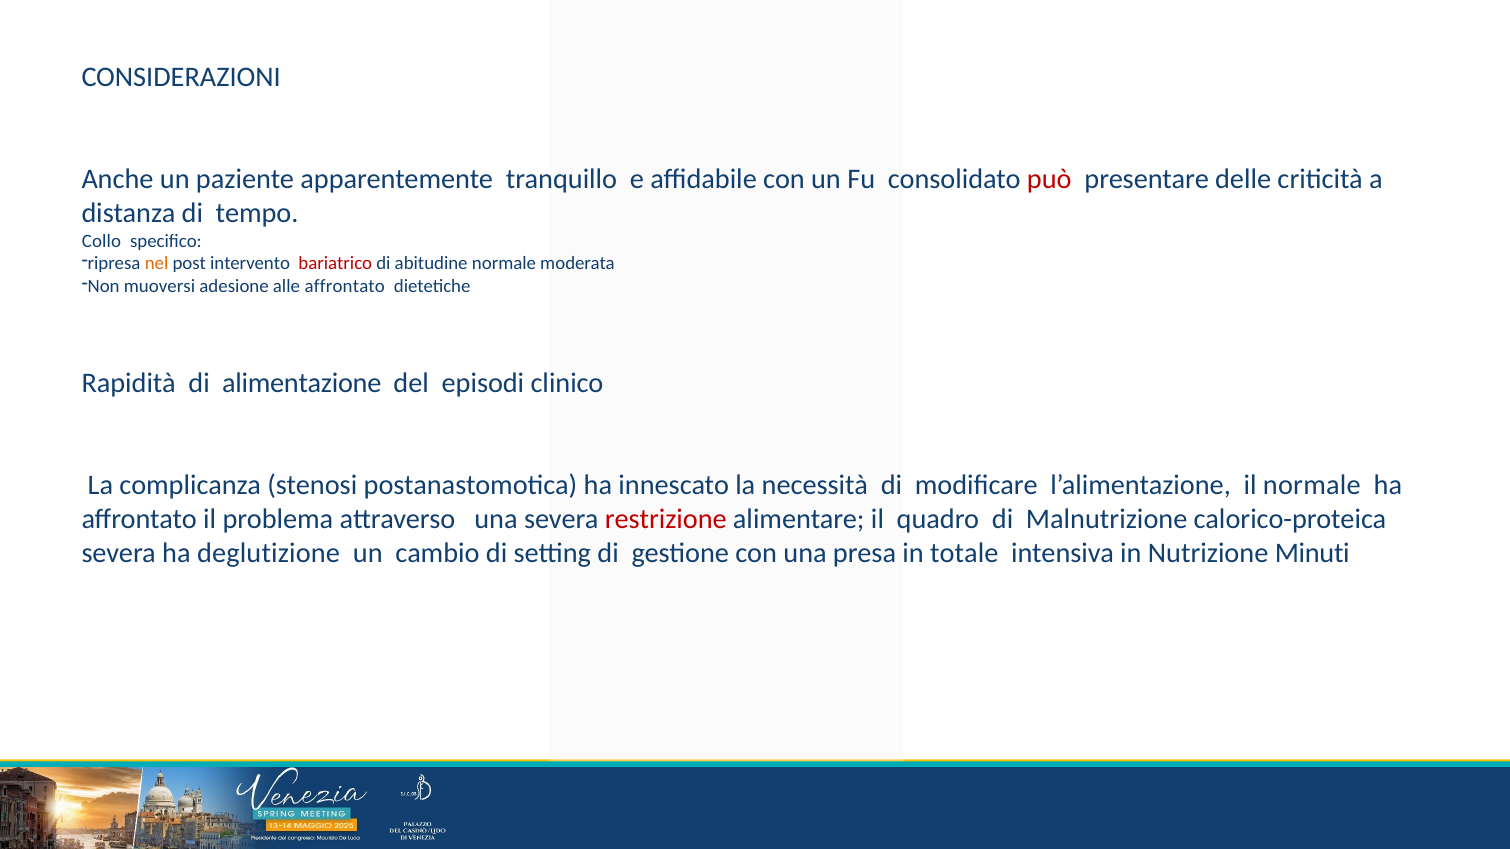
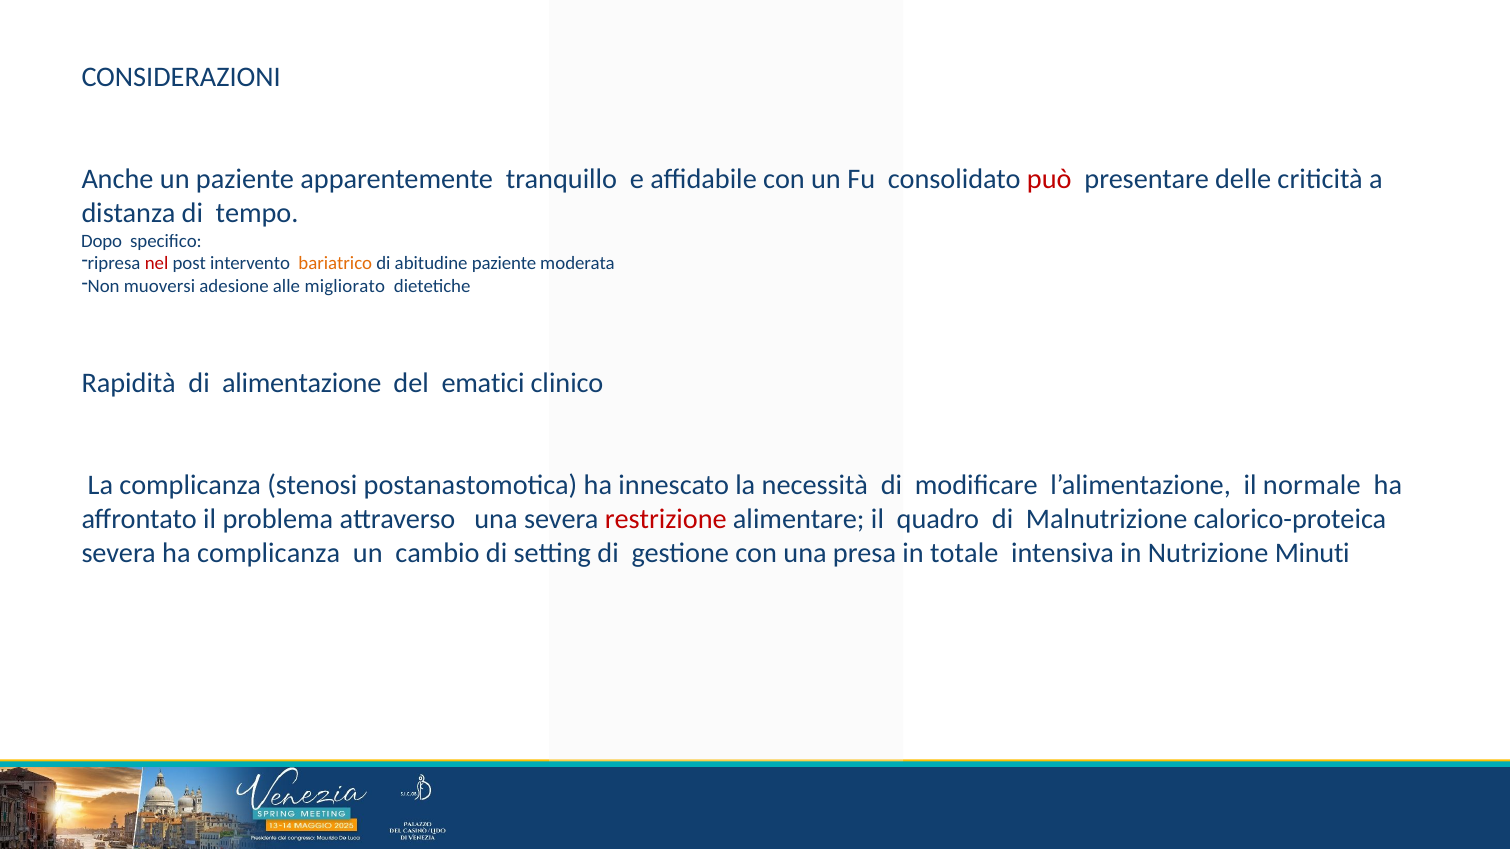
Collo: Collo -> Dopo
nel colour: orange -> red
bariatrico colour: red -> orange
abitudine normale: normale -> paziente
alle affrontato: affrontato -> migliorato
episodi: episodi -> ematici
ha deglutizione: deglutizione -> complicanza
